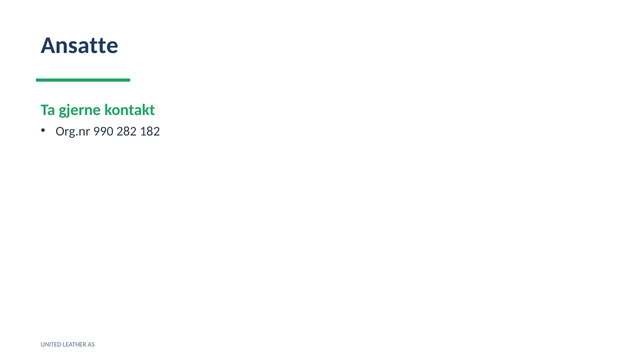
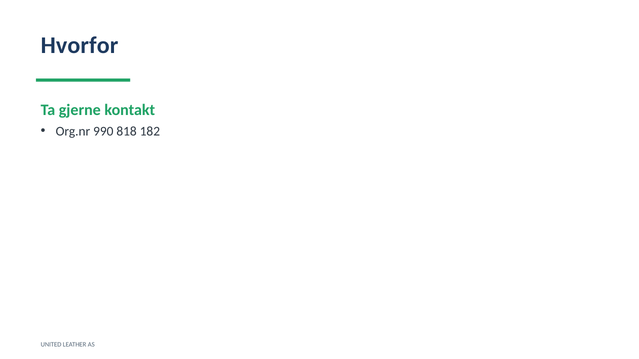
Ansatte: Ansatte -> Hvorfor
282: 282 -> 818
